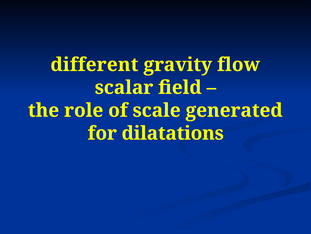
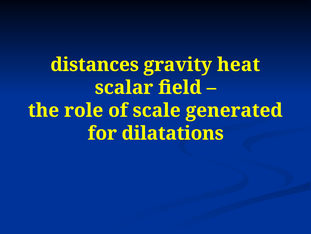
different: different -> distances
flow: flow -> heat
